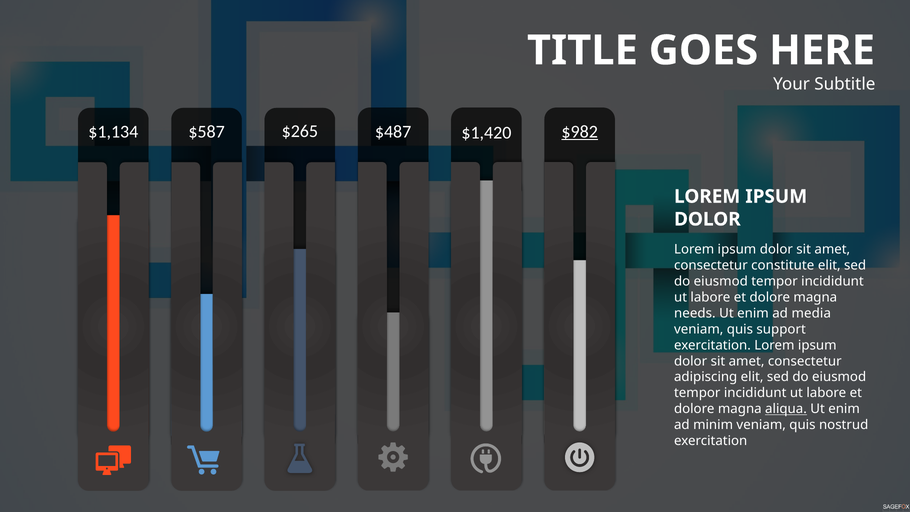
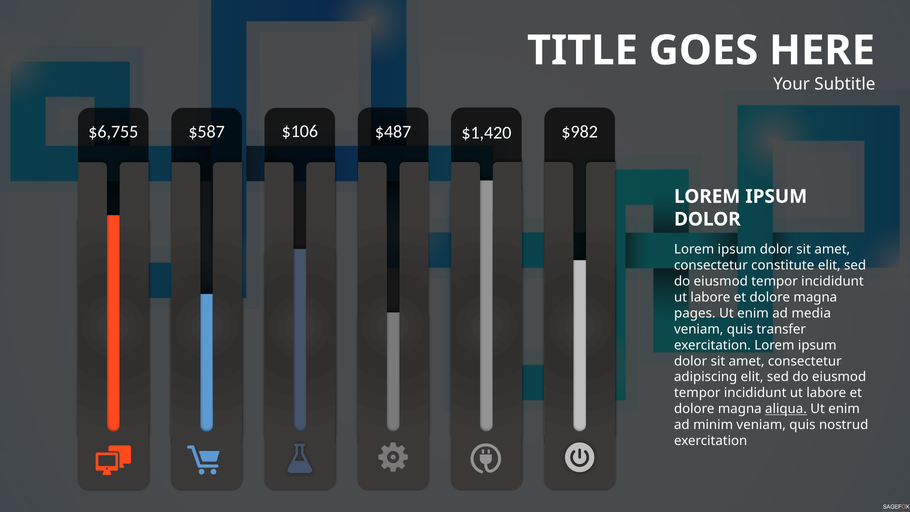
$1,134: $1,134 -> $6,755
$265: $265 -> $106
$982 underline: present -> none
needs: needs -> pages
support: support -> transfer
